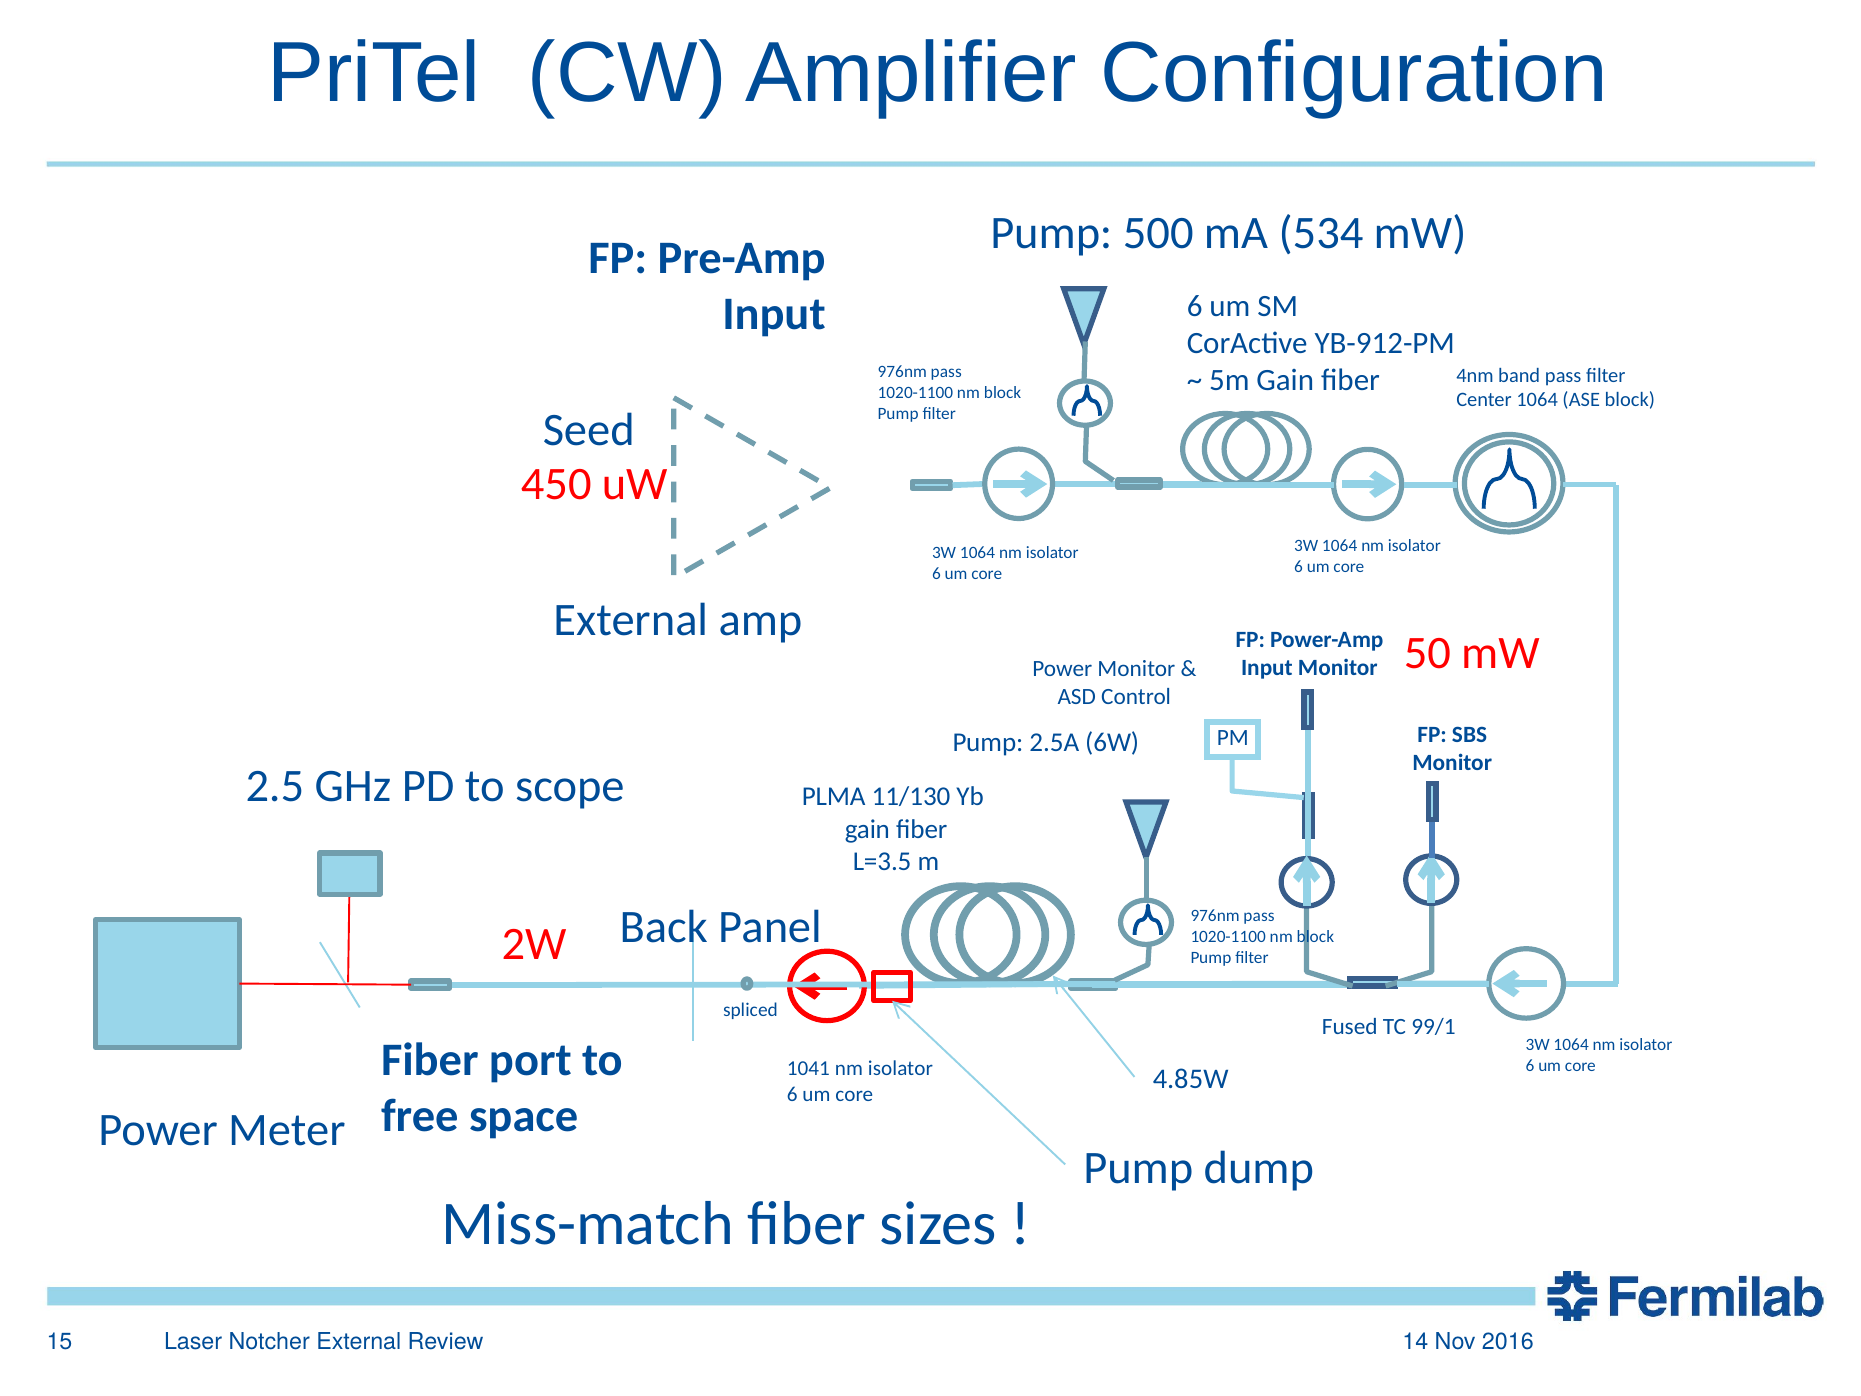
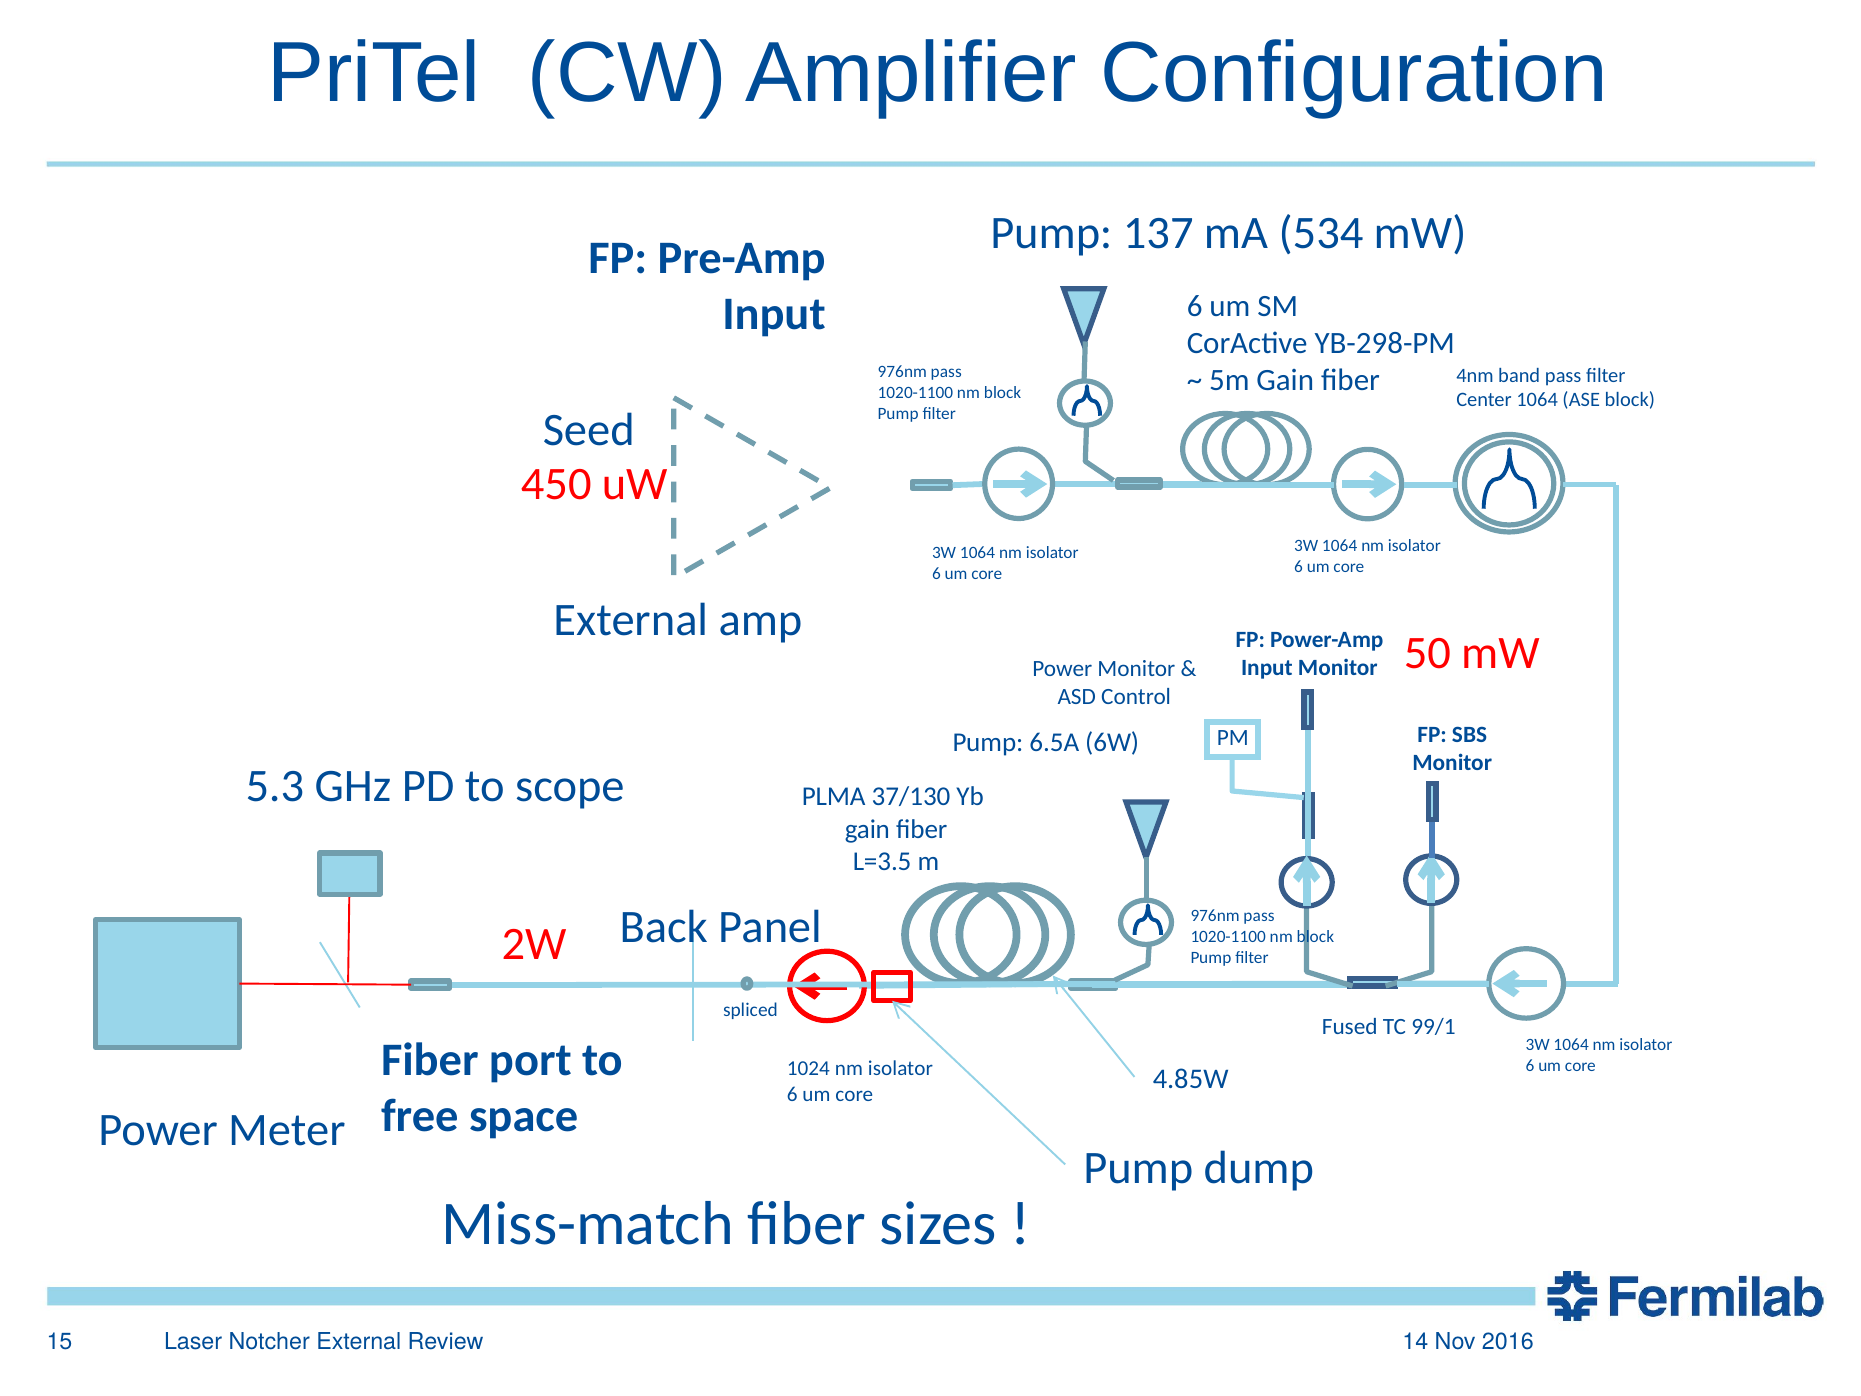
500: 500 -> 137
YB-912-PM: YB-912-PM -> YB-298-PM
2.5A: 2.5A -> 6.5A
2.5: 2.5 -> 5.3
11/130: 11/130 -> 37/130
1041: 1041 -> 1024
